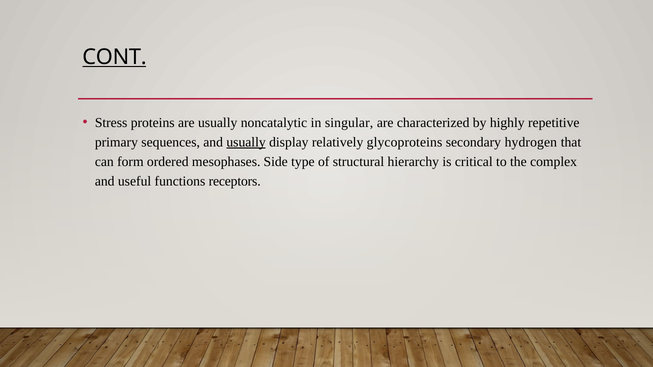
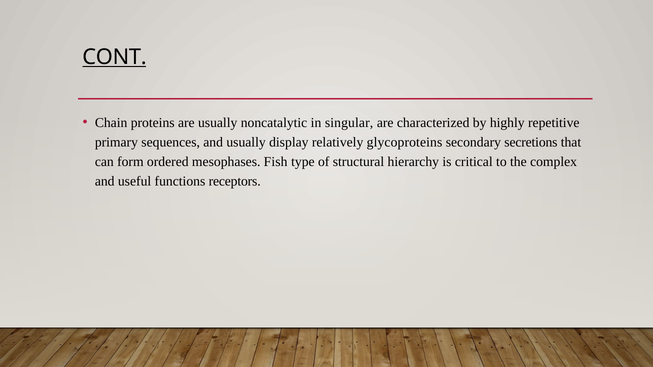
Stress: Stress -> Chain
usually at (246, 142) underline: present -> none
hydrogen: hydrogen -> secretions
Side: Side -> Fish
